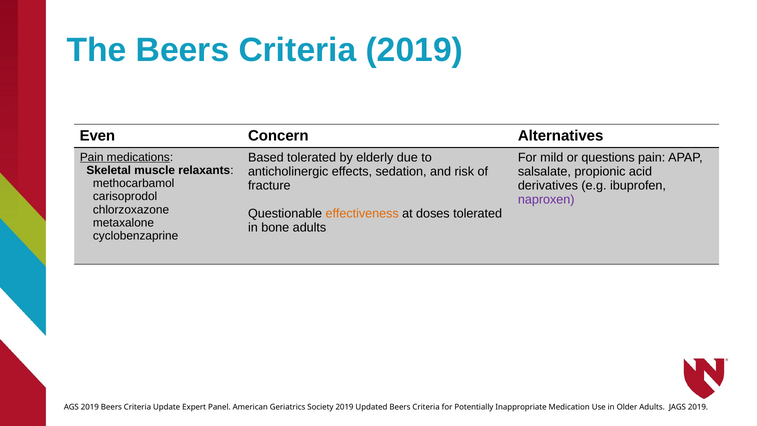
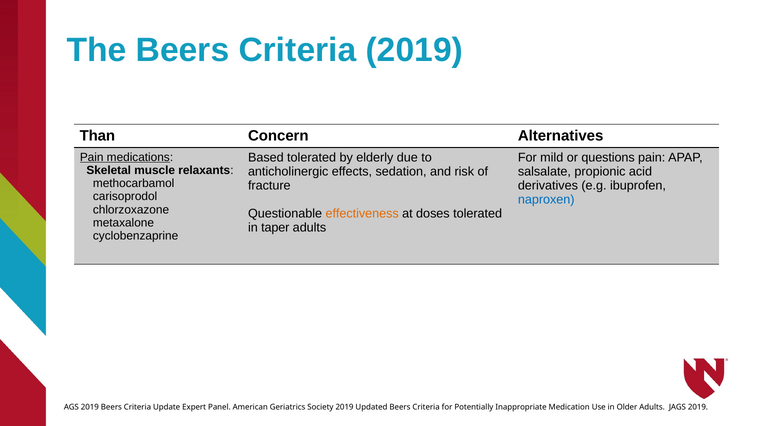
Even: Even -> Than
naproxen colour: purple -> blue
bone: bone -> taper
